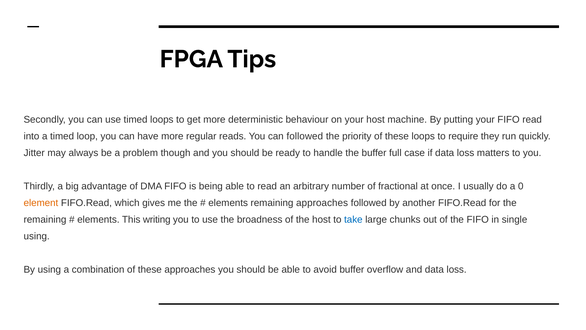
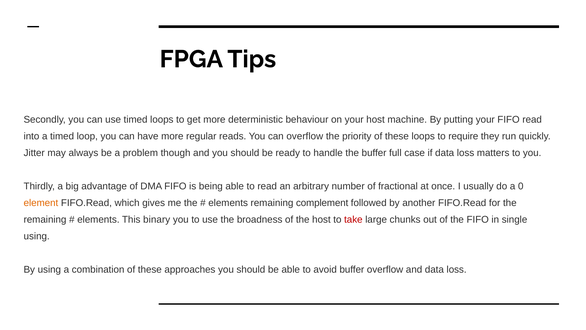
can followed: followed -> overflow
remaining approaches: approaches -> complement
writing: writing -> binary
take colour: blue -> red
